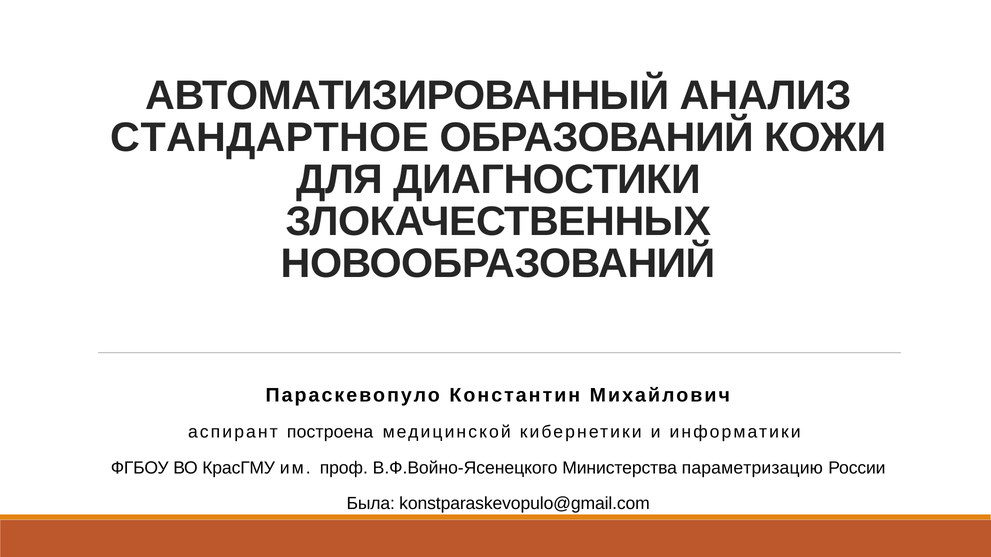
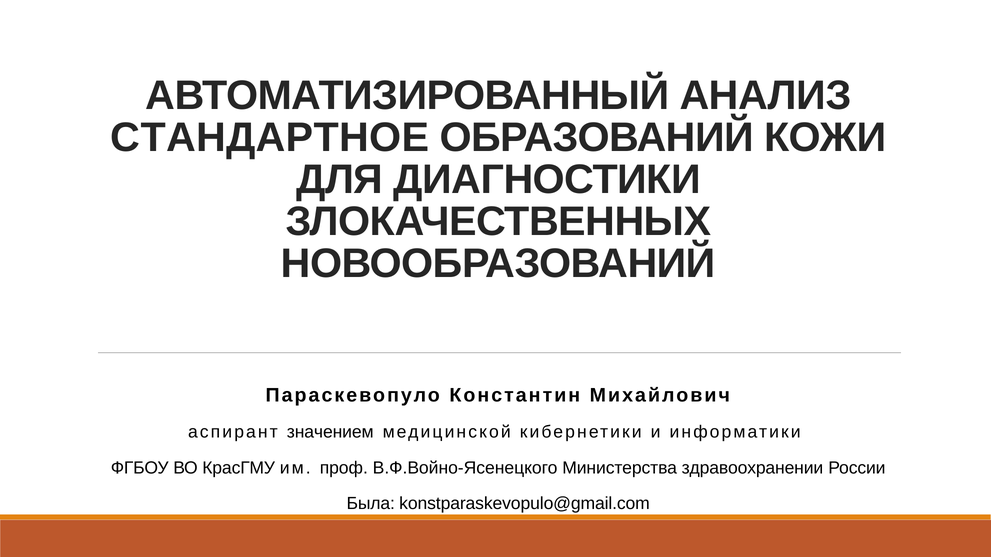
построена: построена -> значением
параметризацию: параметризацию -> здравоохранении
